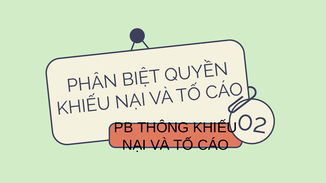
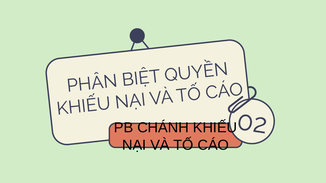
THÔNG: THÔNG -> CHÁNH
